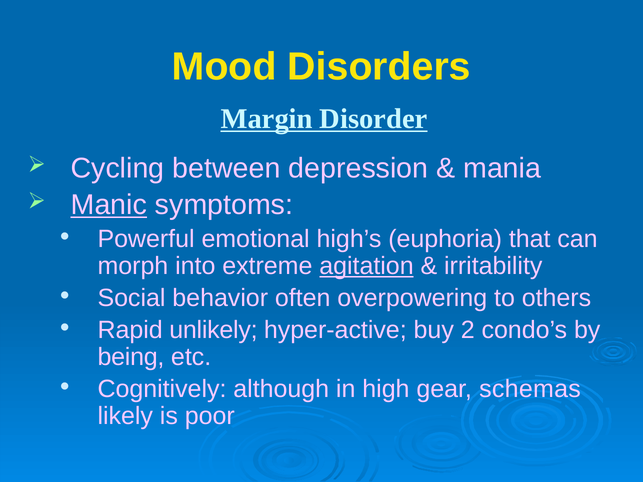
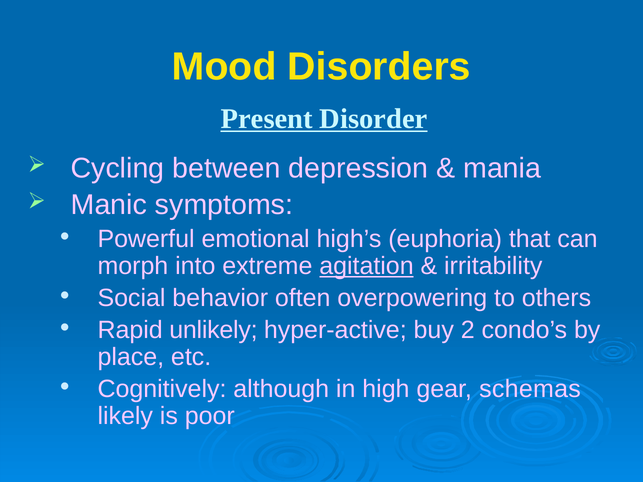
Margin: Margin -> Present
Manic underline: present -> none
being: being -> place
